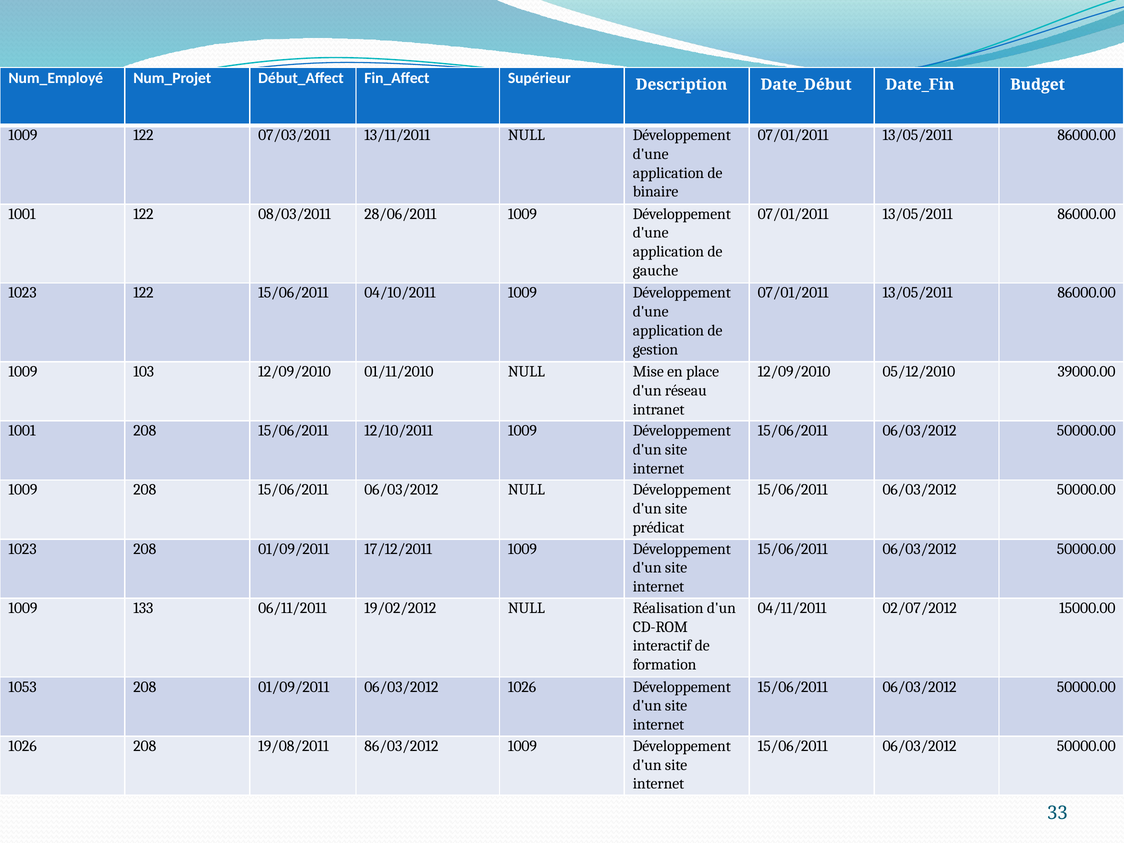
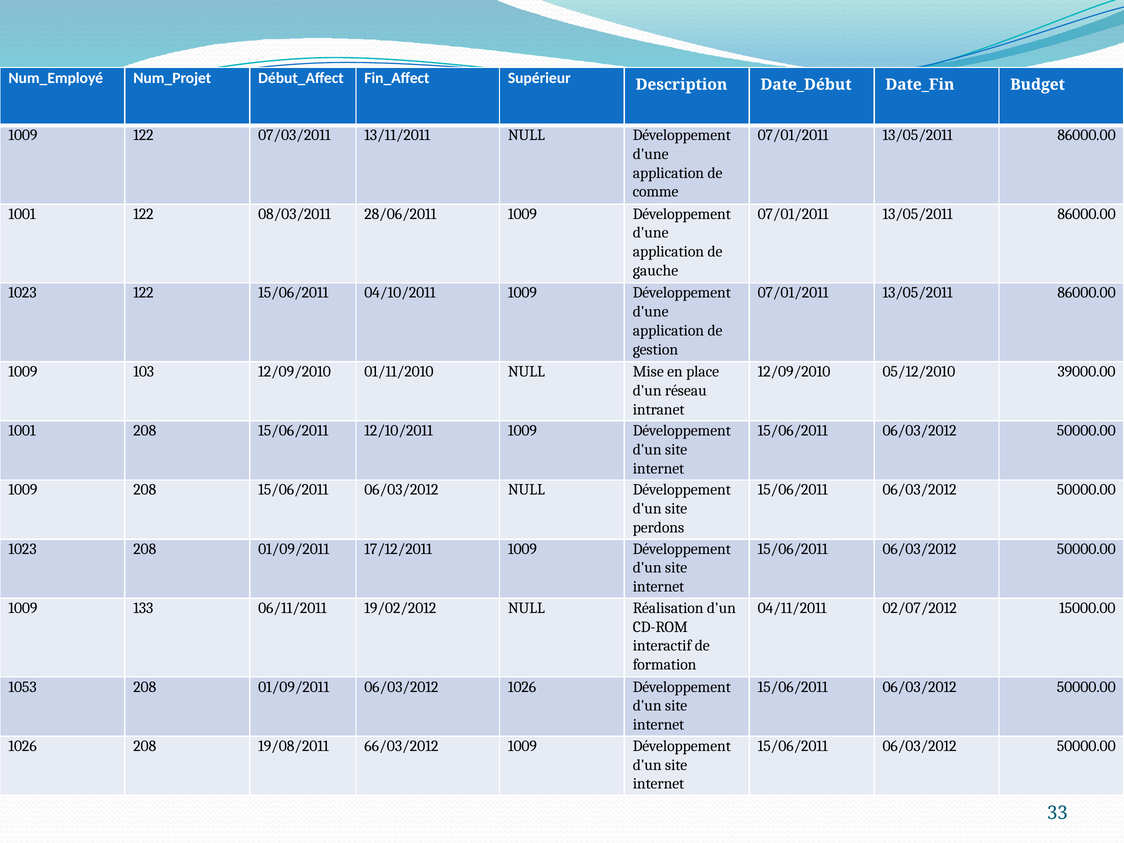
binaire: binaire -> comme
prédicat: prédicat -> perdons
86/03/2012: 86/03/2012 -> 66/03/2012
